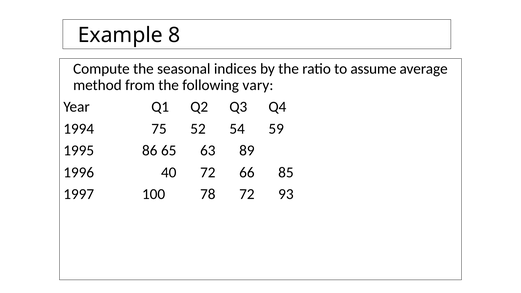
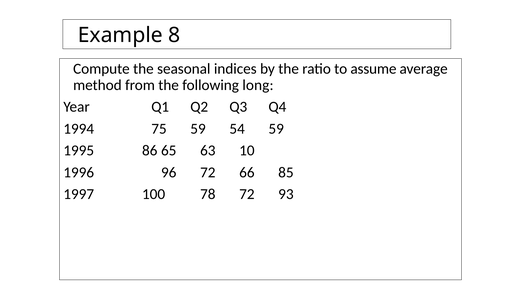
vary: vary -> long
75 52: 52 -> 59
89: 89 -> 10
40: 40 -> 96
